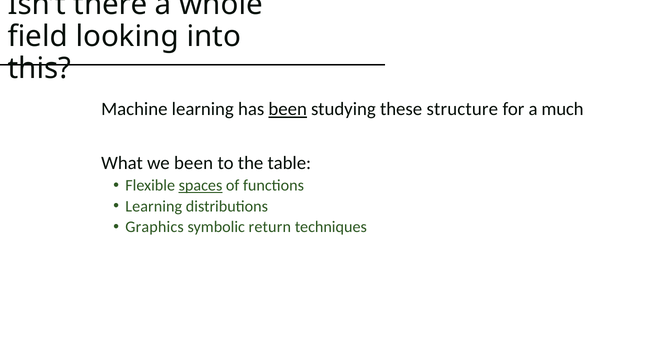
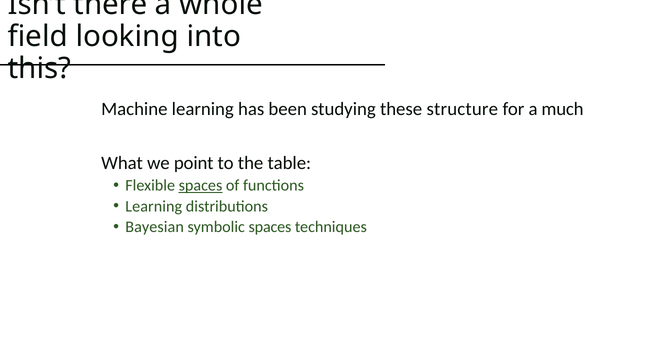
been at (288, 109) underline: present -> none
we been: been -> point
Graphics: Graphics -> Bayesian
symbolic return: return -> spaces
